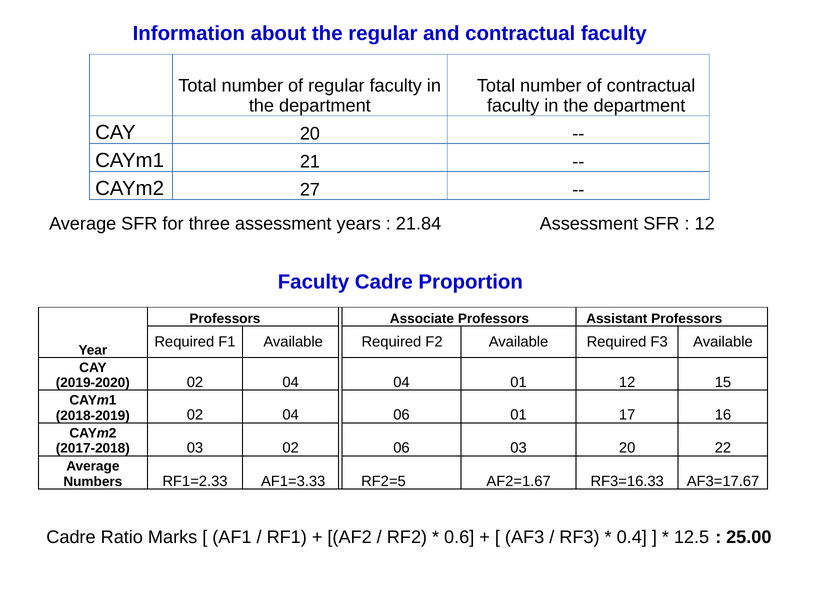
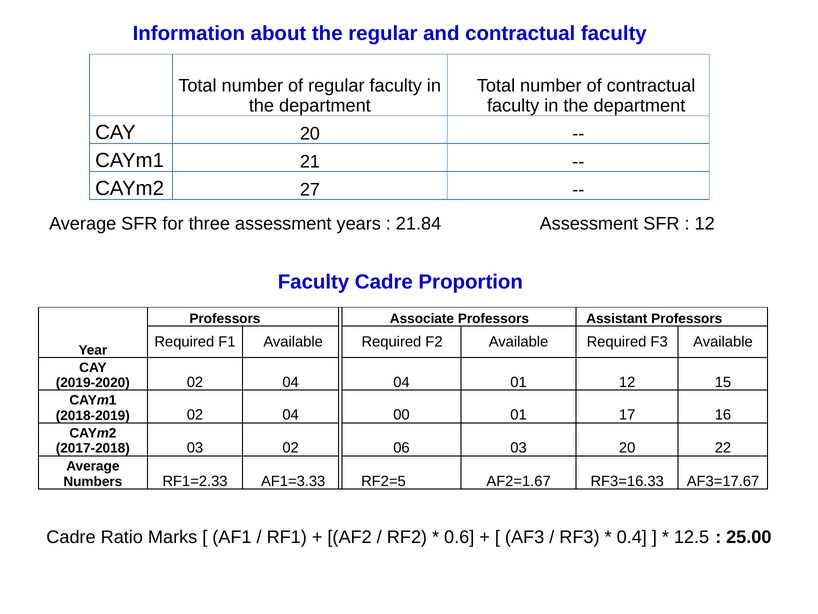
04 06: 06 -> 00
